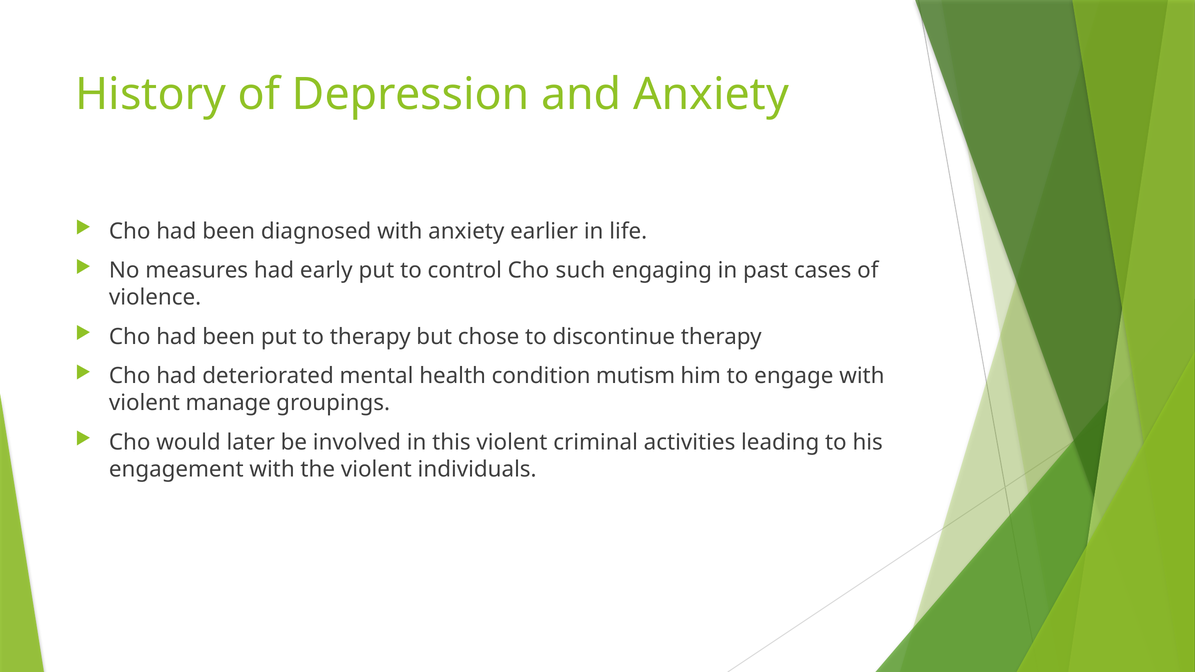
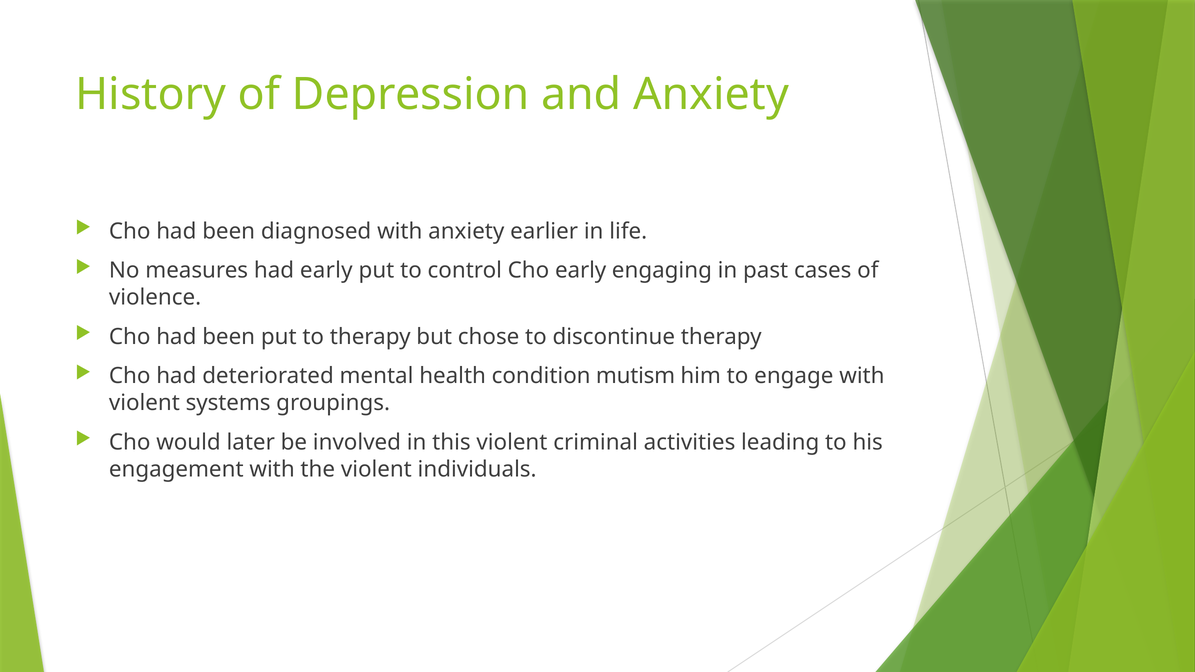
Cho such: such -> early
manage: manage -> systems
